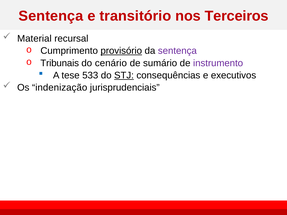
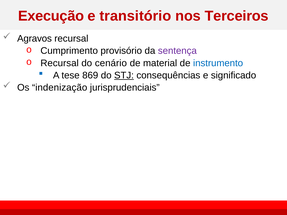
Sentença at (51, 16): Sentença -> Execução
Material: Material -> Agravos
provisório underline: present -> none
Tribunais at (60, 63): Tribunais -> Recursal
sumário: sumário -> material
instrumento colour: purple -> blue
533: 533 -> 869
executivos: executivos -> significado
